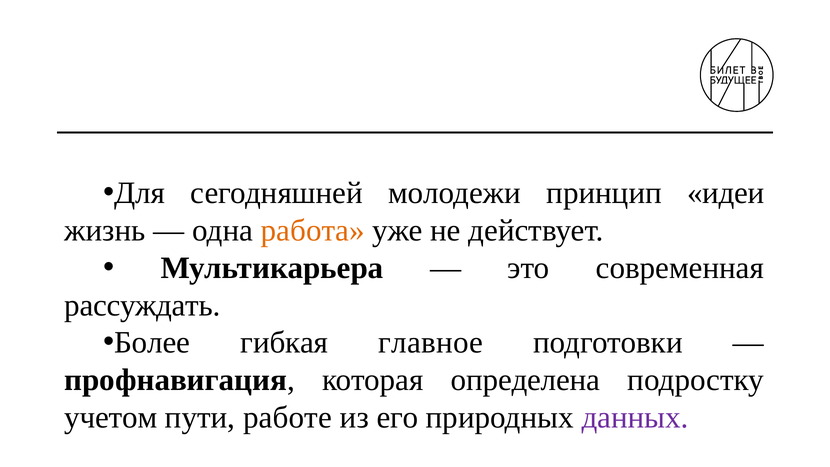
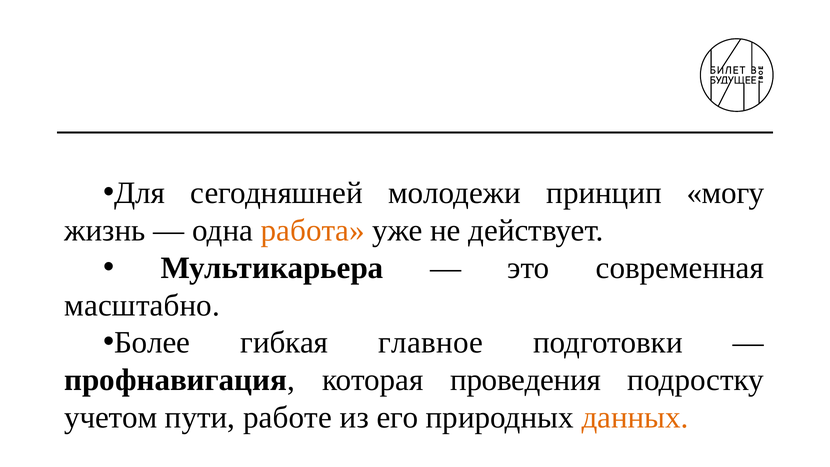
идеи: идеи -> могу
рассуждать: рассуждать -> масштабно
определена: определена -> проведения
данных colour: purple -> orange
